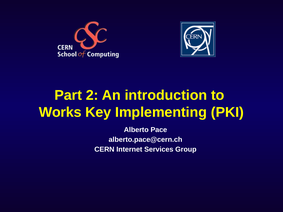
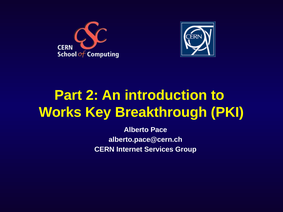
Implementing: Implementing -> Breakthrough
